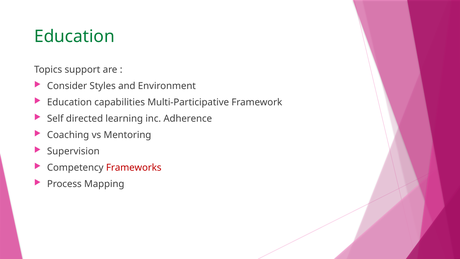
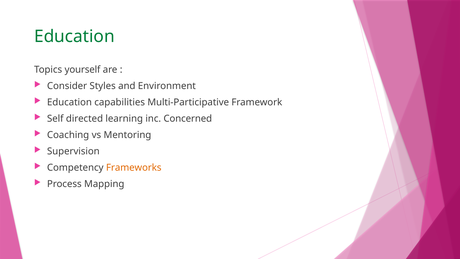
support: support -> yourself
Adherence: Adherence -> Concerned
Frameworks colour: red -> orange
